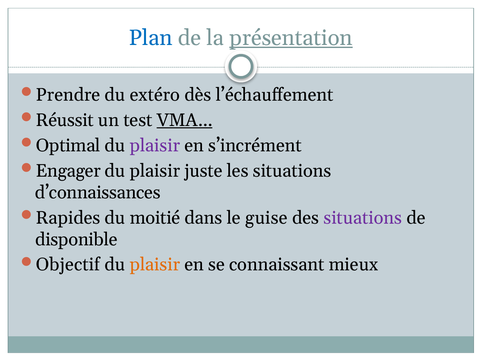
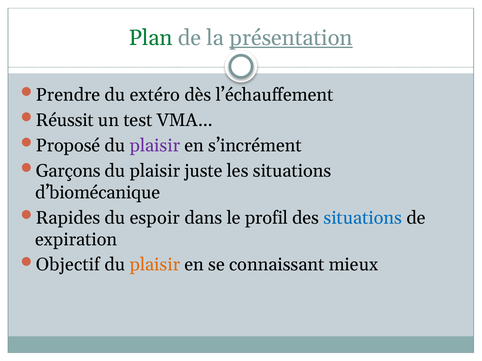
Plan colour: blue -> green
VMA… underline: present -> none
Optimal: Optimal -> Proposé
Engager: Engager -> Garçons
d’connaissances: d’connaissances -> d’biomécanique
moitié: moitié -> espoir
guise: guise -> profil
situations at (363, 218) colour: purple -> blue
disponible: disponible -> expiration
